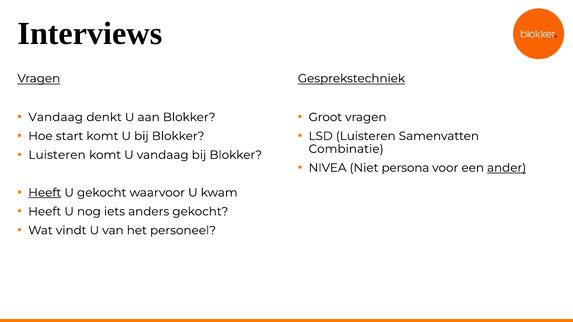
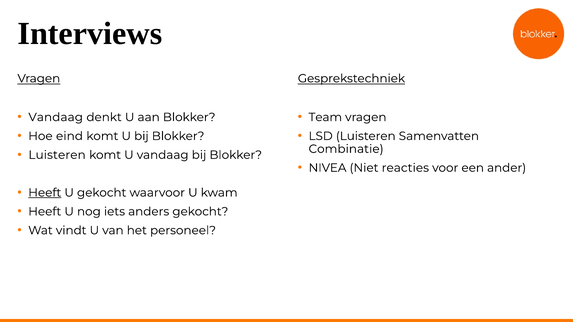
Groot: Groot -> Team
start: start -> eind
persona: persona -> reacties
ander underline: present -> none
